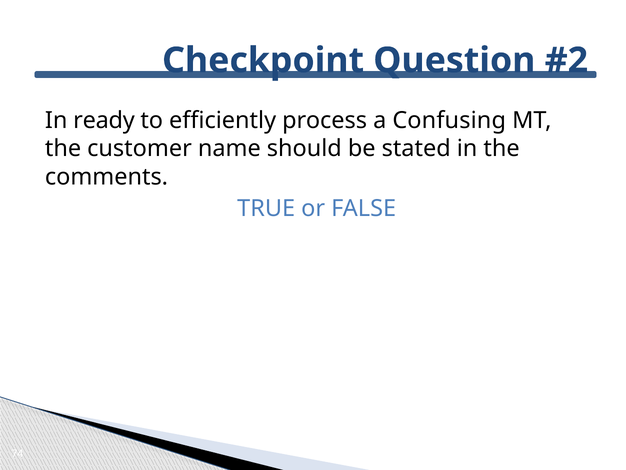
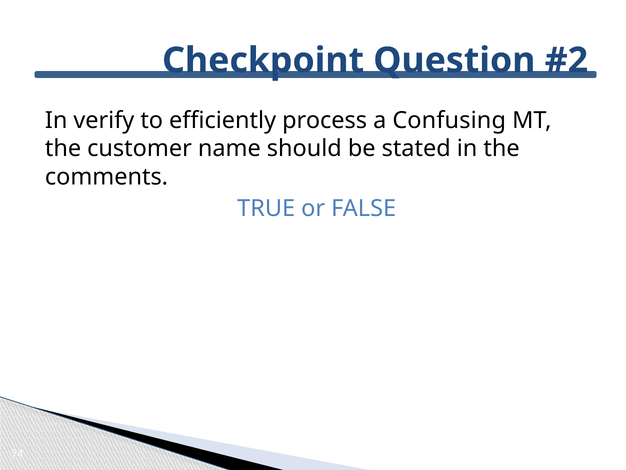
ready: ready -> verify
